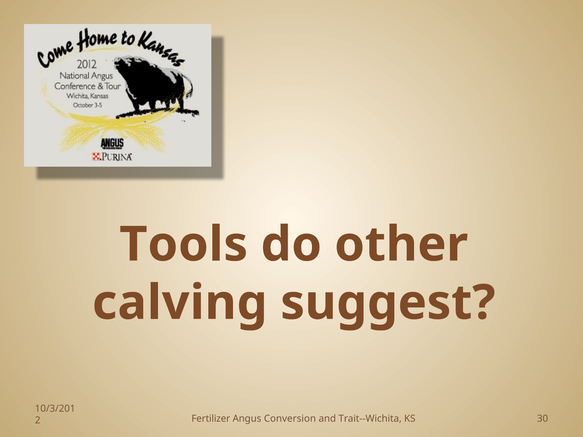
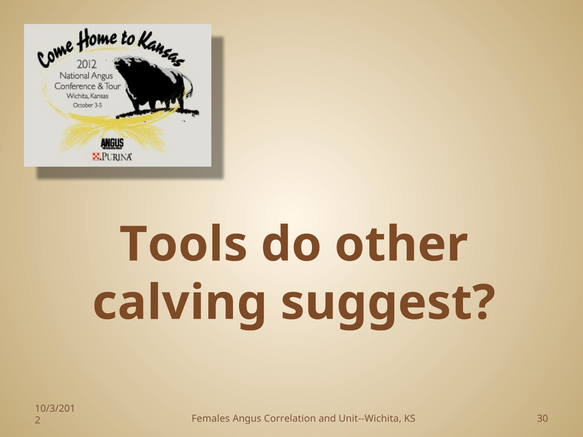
Fertilizer: Fertilizer -> Females
Conversion: Conversion -> Correlation
Trait--Wichita: Trait--Wichita -> Unit--Wichita
